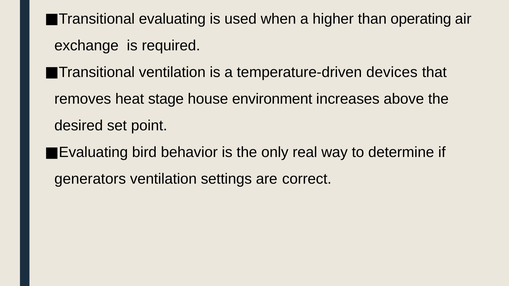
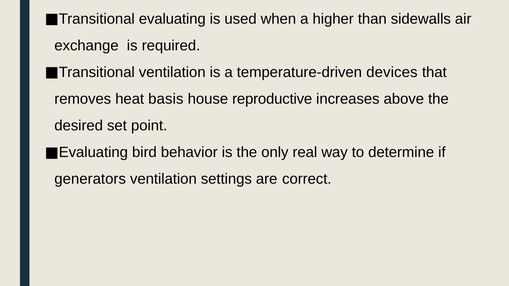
operating: operating -> sidewalls
stage: stage -> basis
environment: environment -> reproductive
